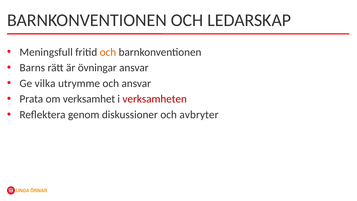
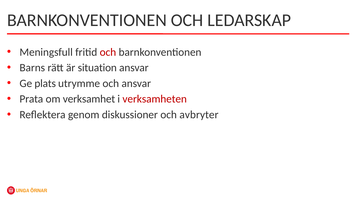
och at (108, 52) colour: orange -> red
övningar: övningar -> situation
vilka: vilka -> plats
